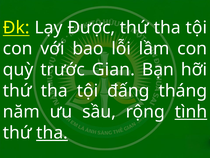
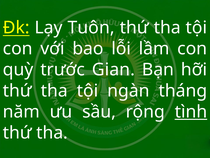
Được: Được -> Tuôn
đấng: đấng -> ngàn
tha at (52, 133) underline: present -> none
